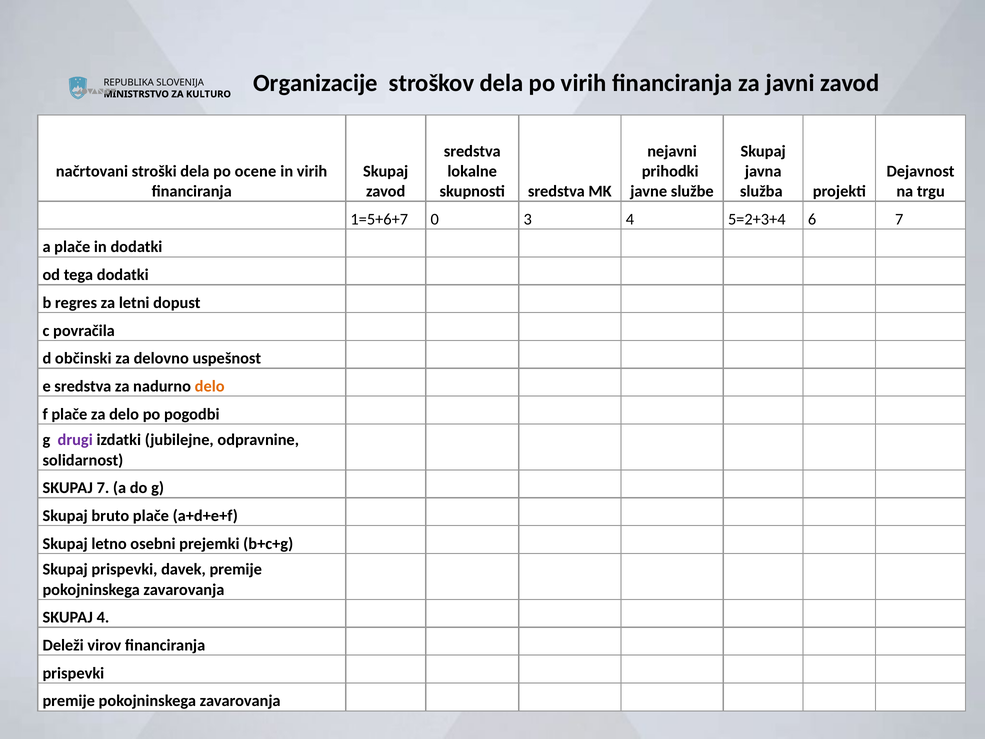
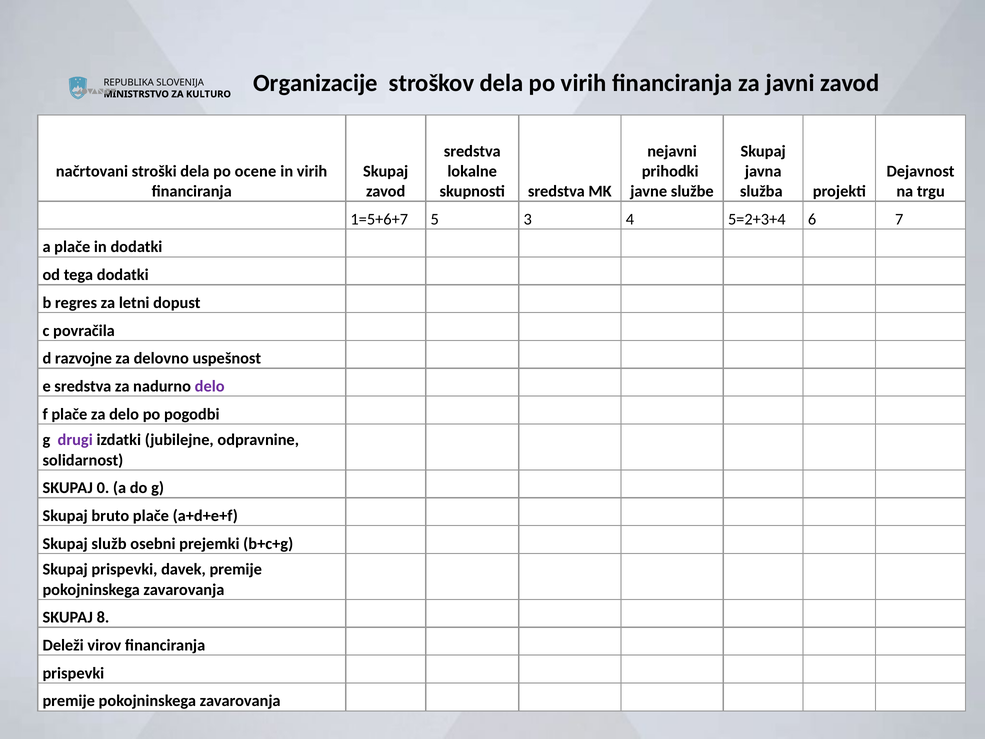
0: 0 -> 5
občinski: občinski -> razvojne
delo at (210, 386) colour: orange -> purple
SKUPAJ 7: 7 -> 0
letno: letno -> služb
SKUPAJ 4: 4 -> 8
